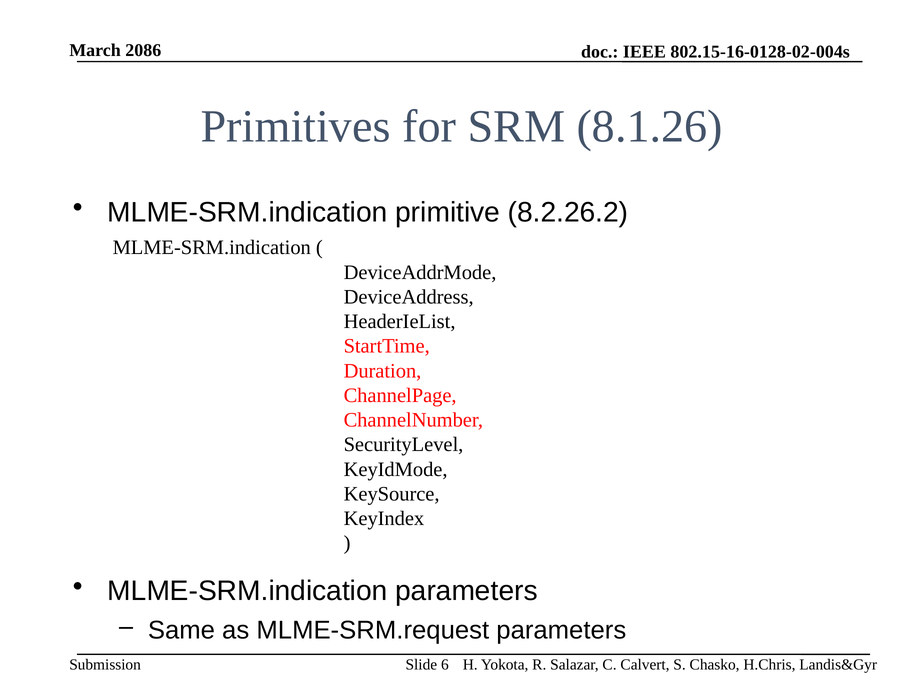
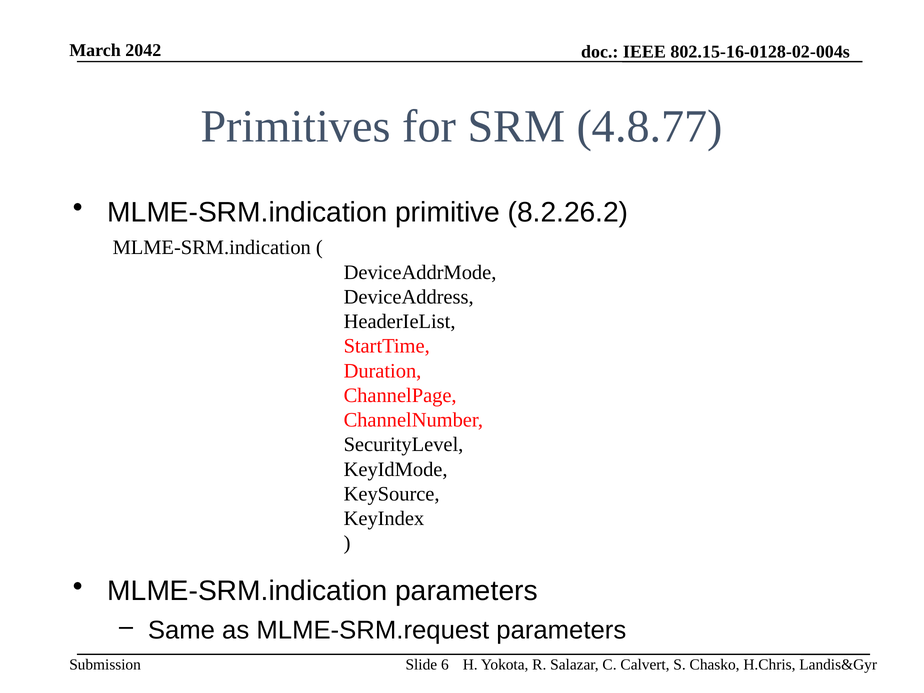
2086: 2086 -> 2042
8.1.26: 8.1.26 -> 4.8.77
